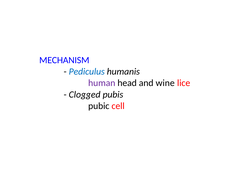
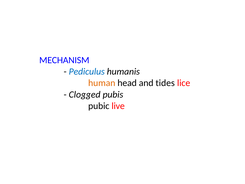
human colour: purple -> orange
wine: wine -> tides
cell: cell -> live
